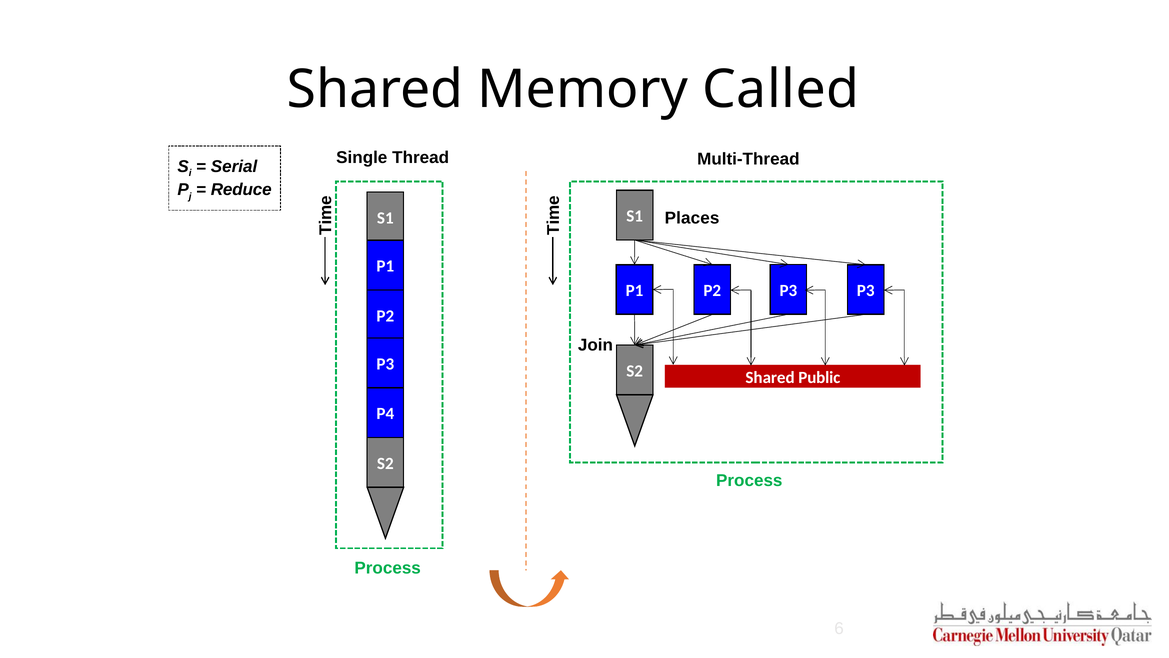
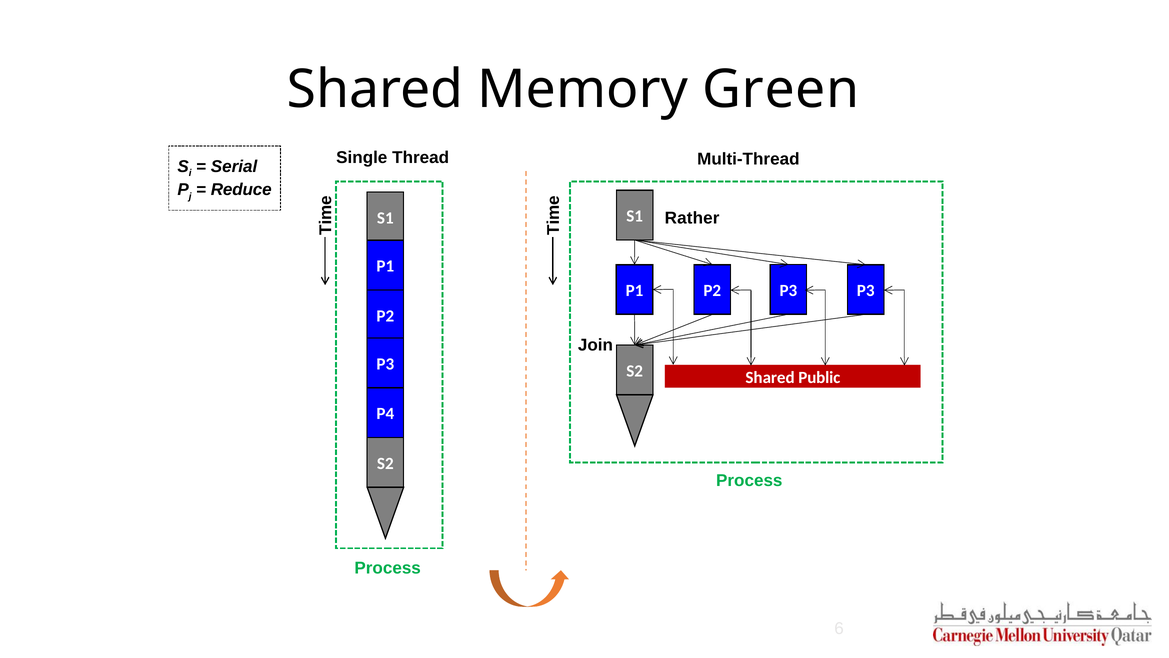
Called: Called -> Green
Places: Places -> Rather
